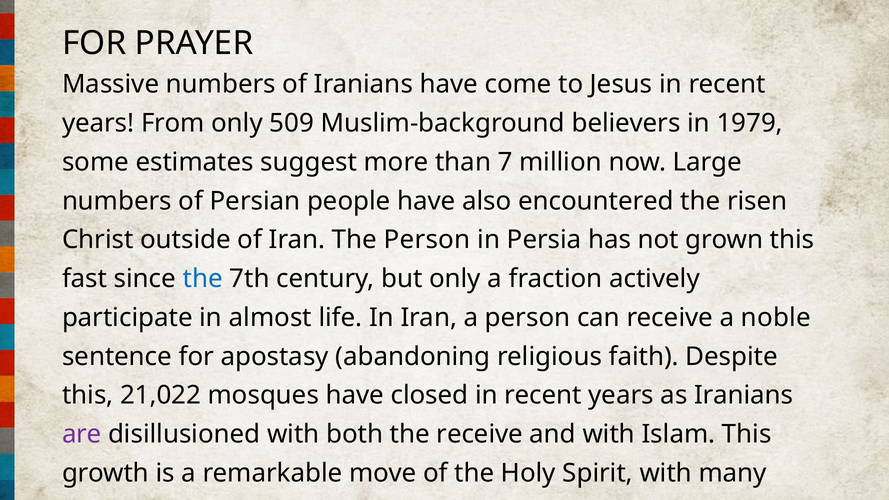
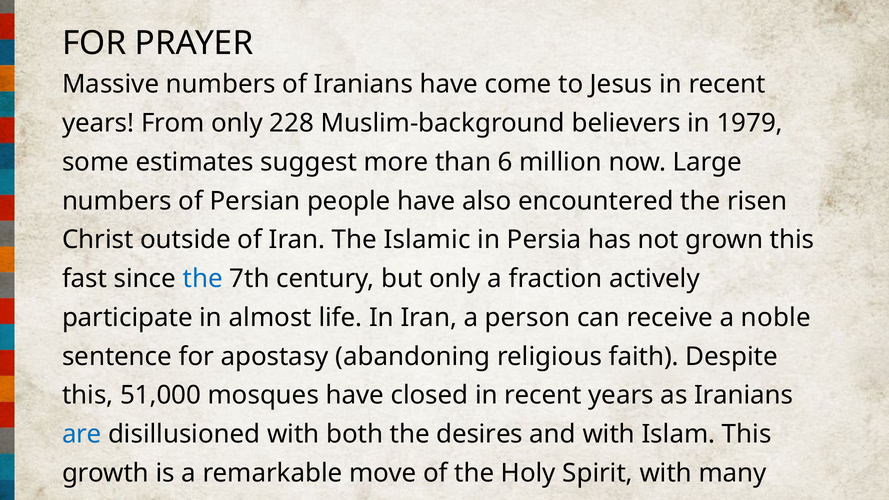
509: 509 -> 228
7: 7 -> 6
The Person: Person -> Islamic
21,022: 21,022 -> 51,000
are colour: purple -> blue
the receive: receive -> desires
